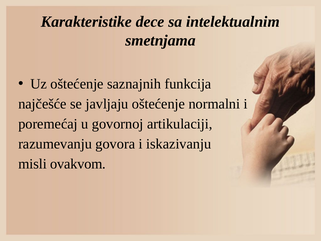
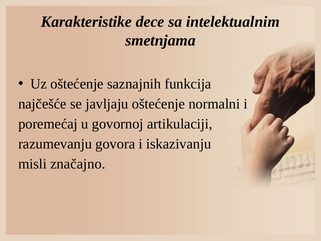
ovakvom: ovakvom -> značajno
